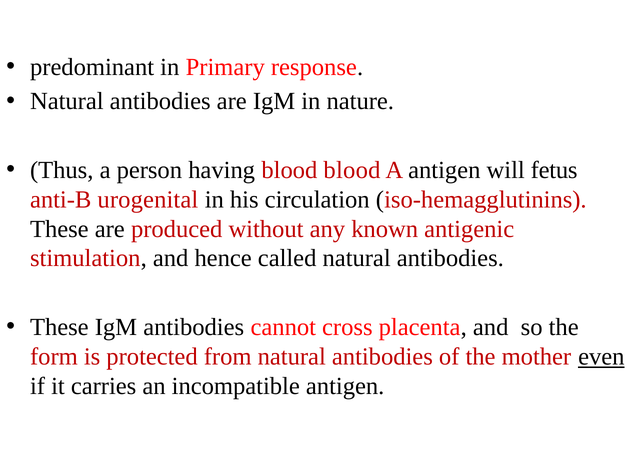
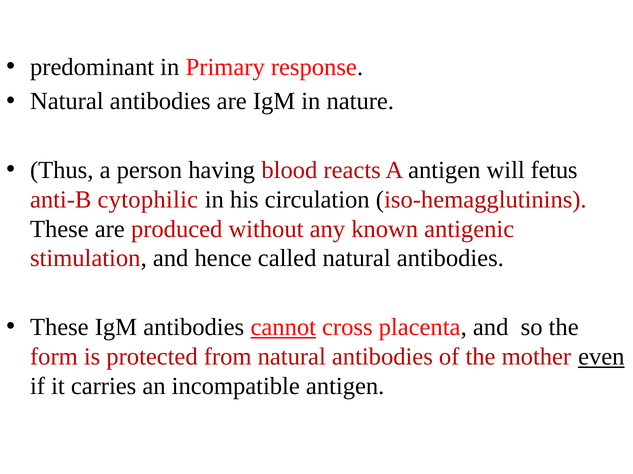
blood blood: blood -> reacts
urogenital: urogenital -> cytophilic
cannot underline: none -> present
